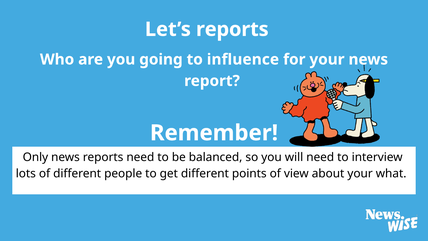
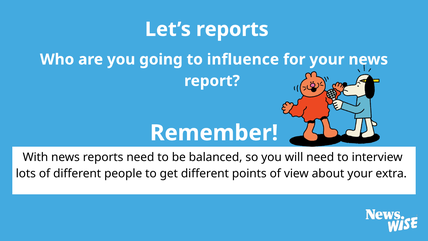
Only: Only -> With
what: what -> extra
